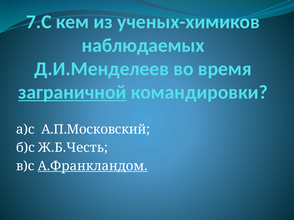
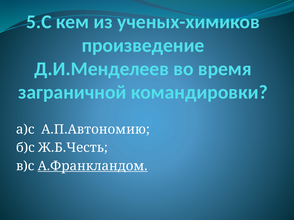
7.С: 7.С -> 5.С
наблюдаемых: наблюдаемых -> произведение
заграничной underline: present -> none
А.П.Московский: А.П.Московский -> А.П.Автономию
